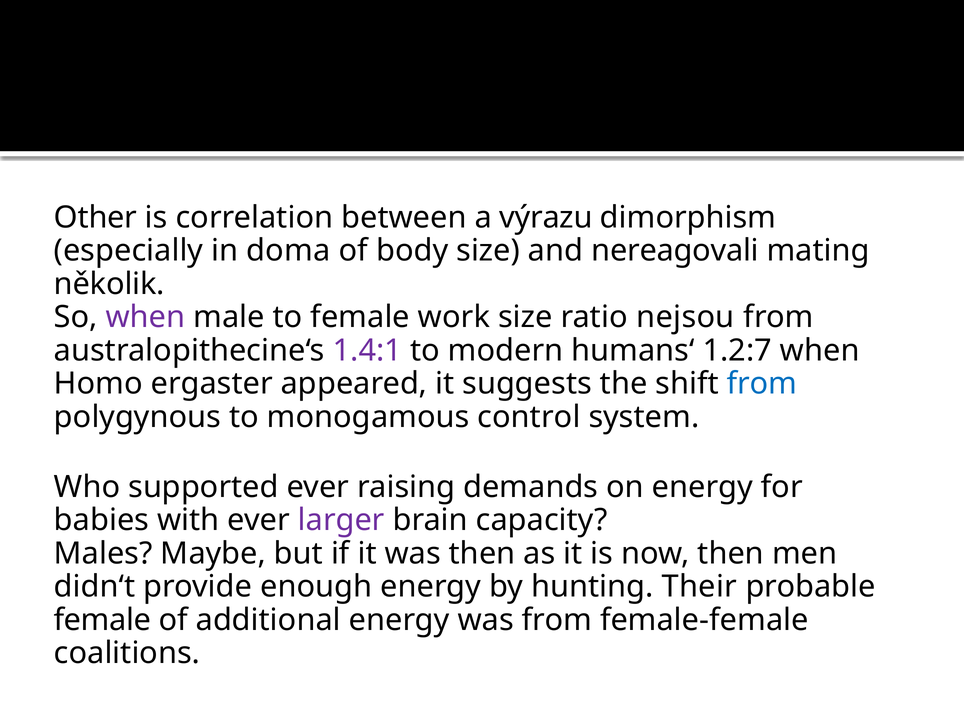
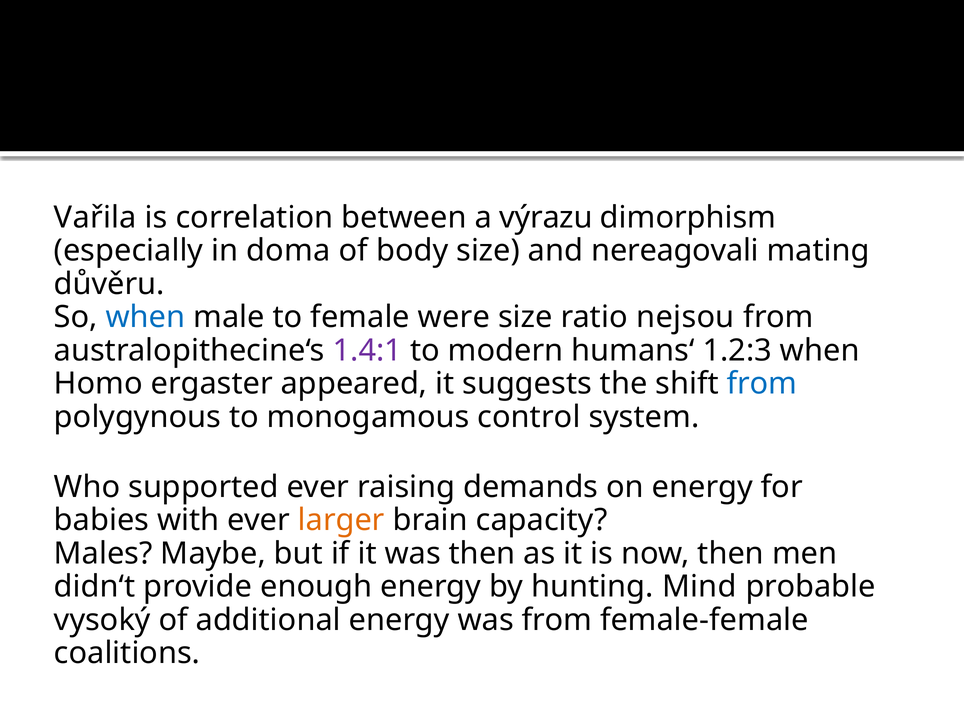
Other: Other -> Vařila
několik: několik -> důvěru
when at (145, 317) colour: purple -> blue
work: work -> were
1.2:7: 1.2:7 -> 1.2:3
larger colour: purple -> orange
Their: Their -> Mind
female at (102, 620): female -> vysoký
